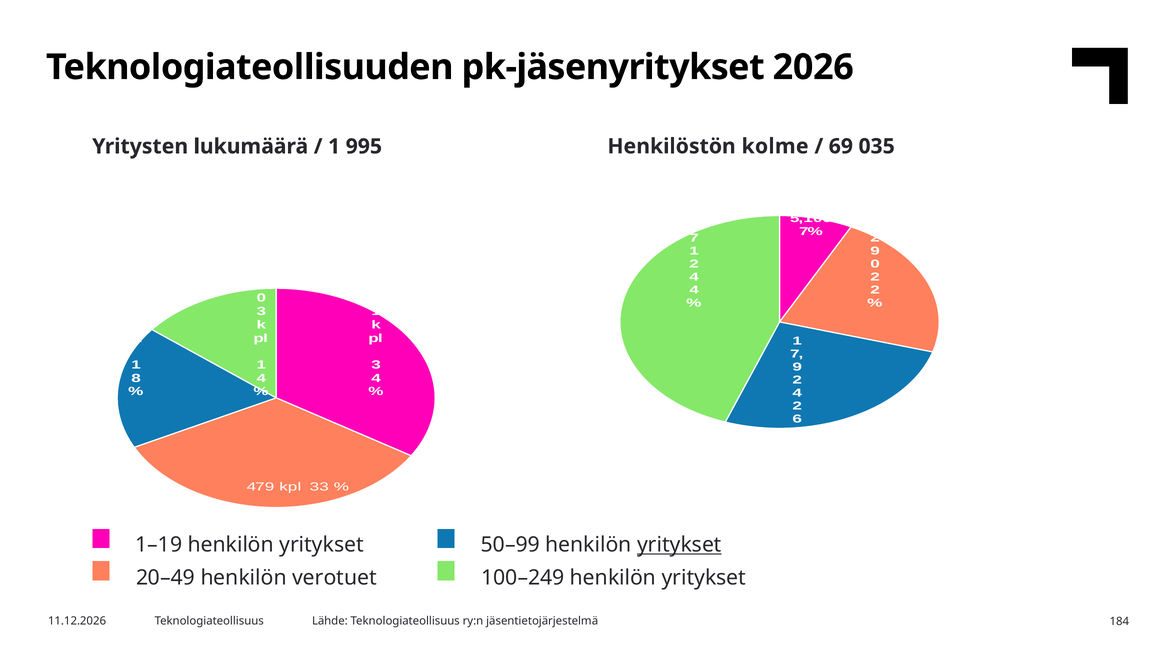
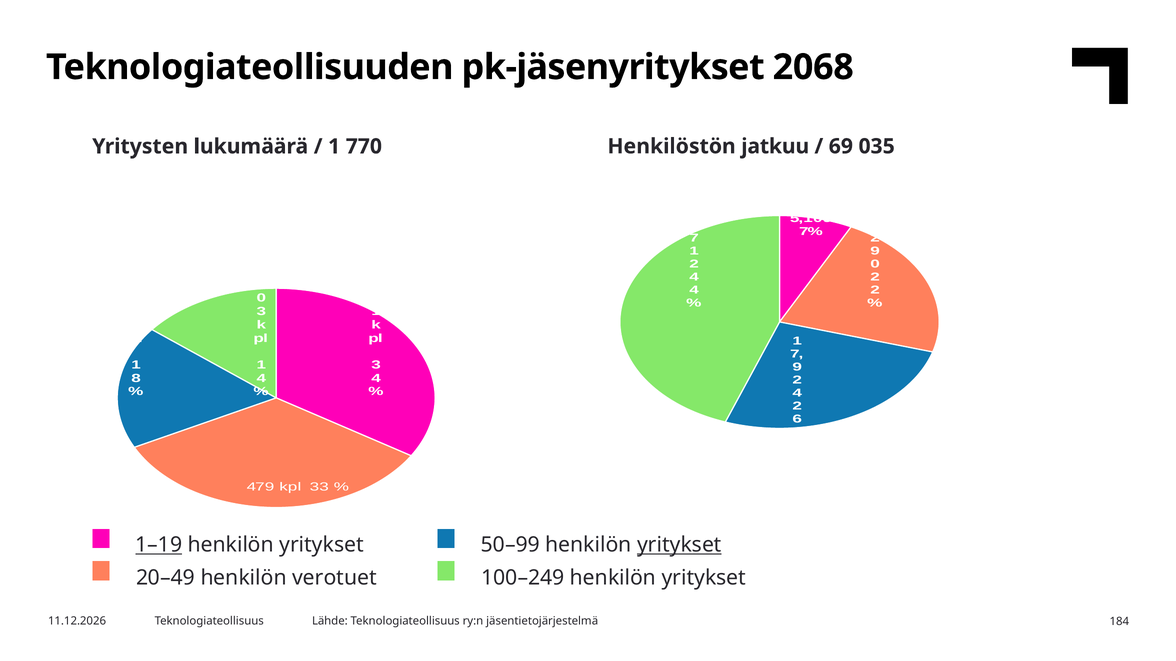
2026: 2026 -> 2068
995: 995 -> 770
kolme: kolme -> jatkuu
1–19 underline: none -> present
